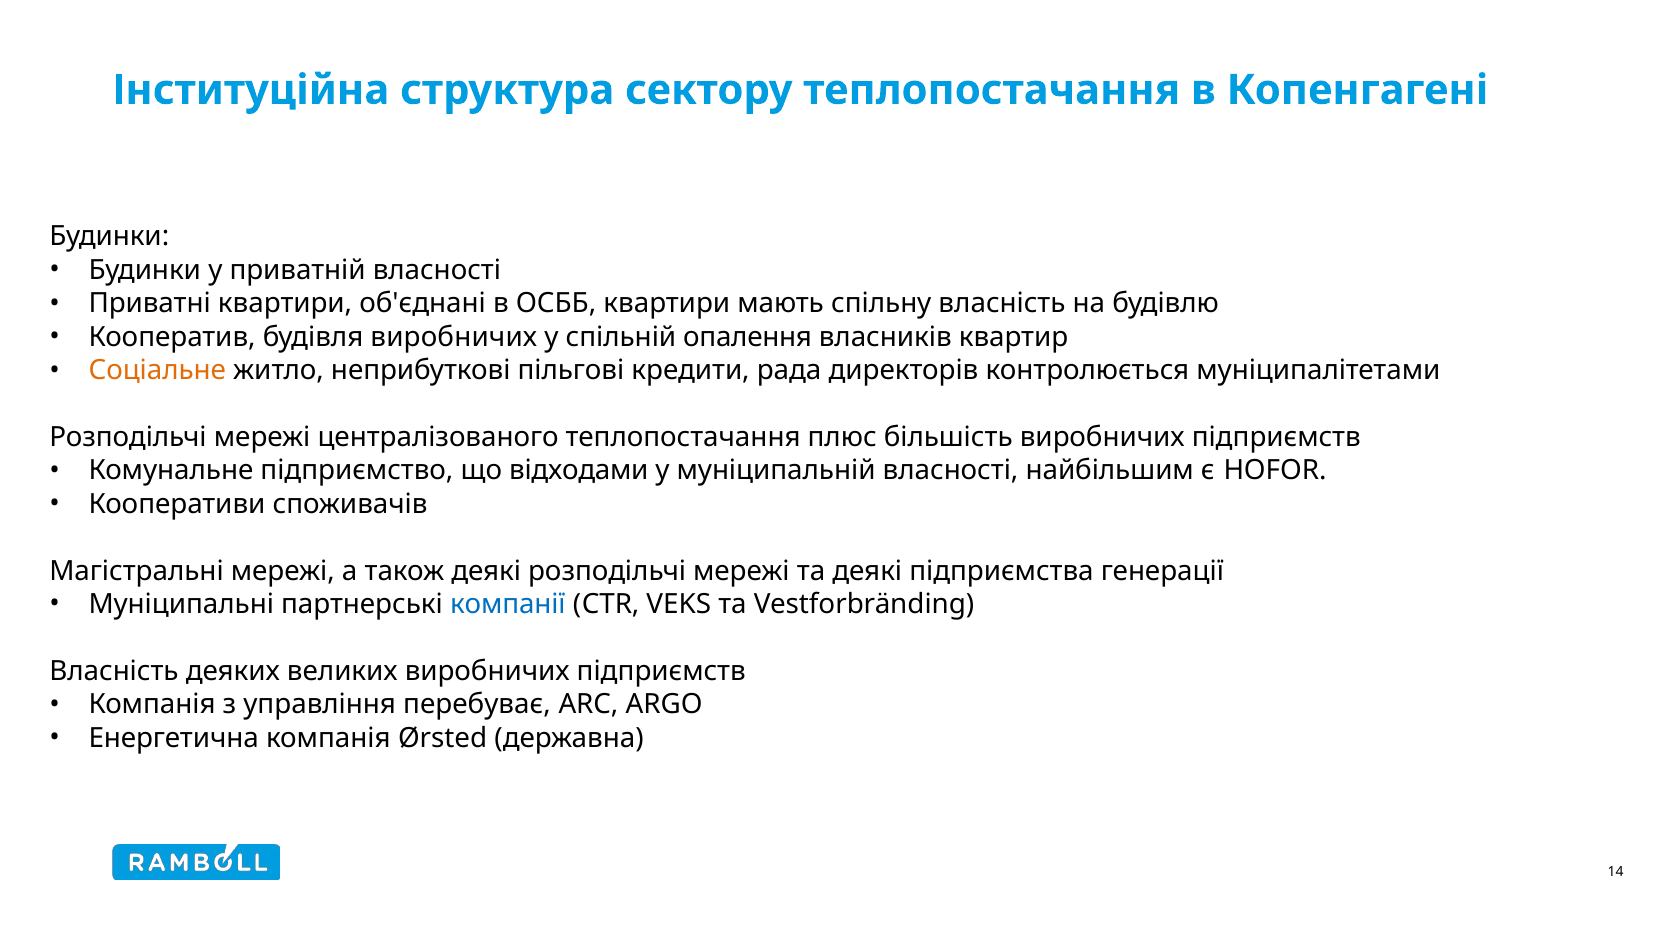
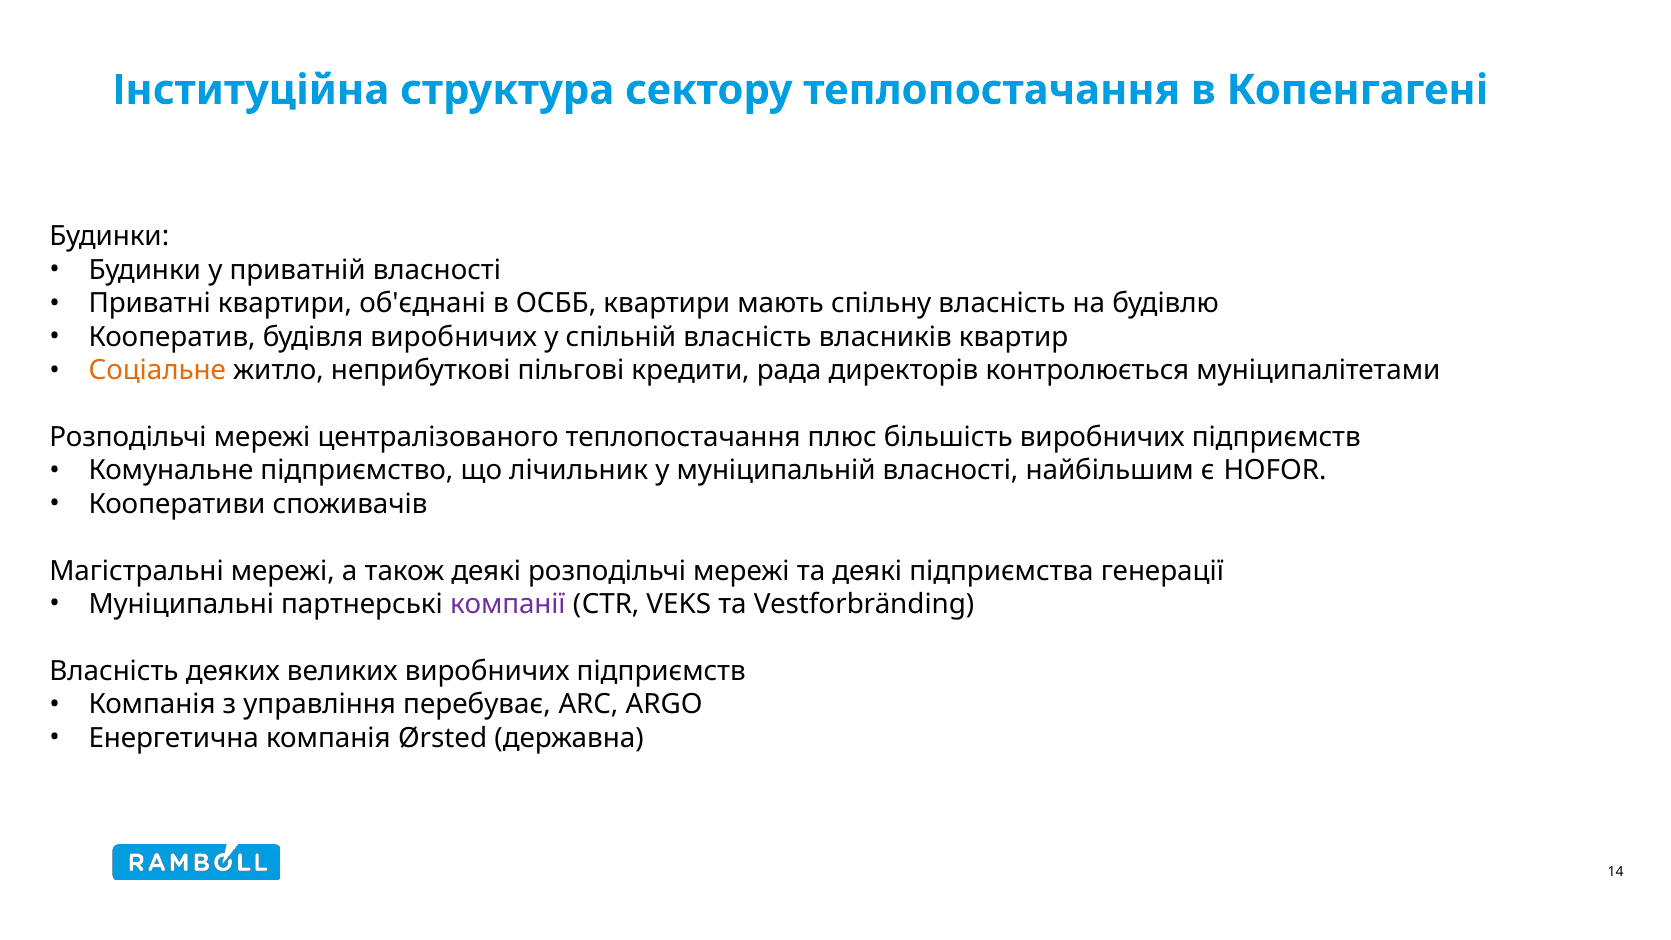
спільній опалення: опалення -> власність
відходами: відходами -> лічильник
компанії colour: blue -> purple
